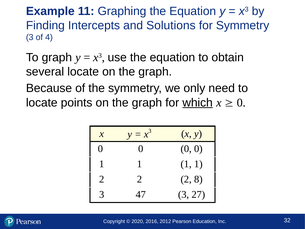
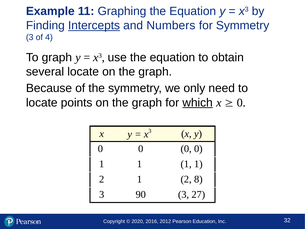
Intercepts underline: none -> present
Solutions: Solutions -> Numbers
2 at (139, 179): 2 -> 1
47: 47 -> 90
